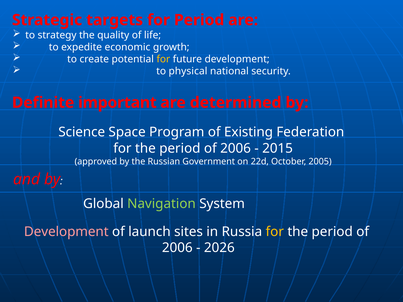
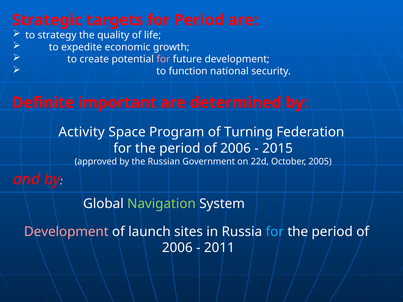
for at (163, 59) colour: yellow -> pink
physical: physical -> function
Science: Science -> Activity
Existing: Existing -> Turning
for at (275, 232) colour: yellow -> light blue
2026: 2026 -> 2011
